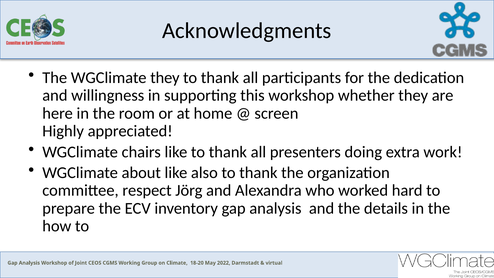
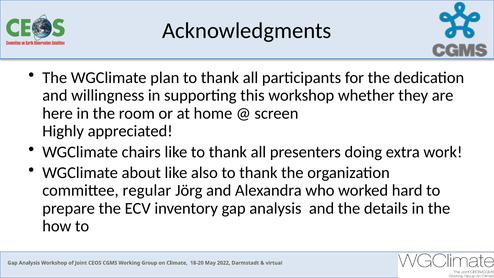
WGClimate they: they -> plan
respect: respect -> regular
